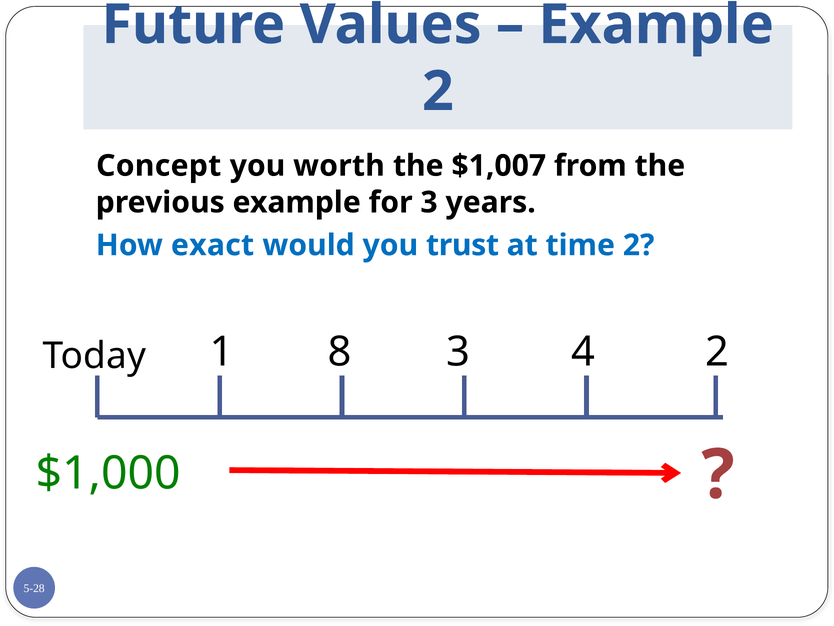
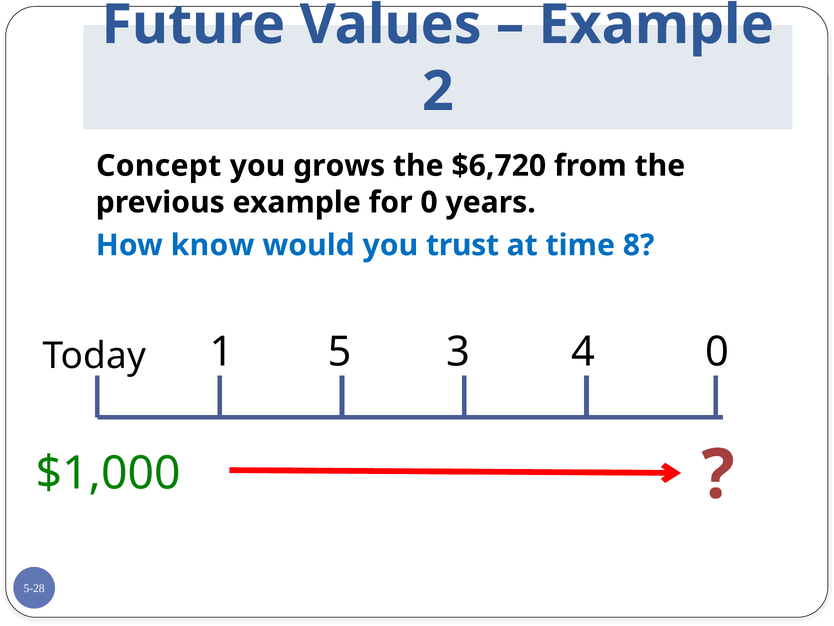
worth: worth -> grows
$1,007: $1,007 -> $6,720
for 3: 3 -> 0
exact: exact -> know
time 2: 2 -> 8
8: 8 -> 5
4 2: 2 -> 0
